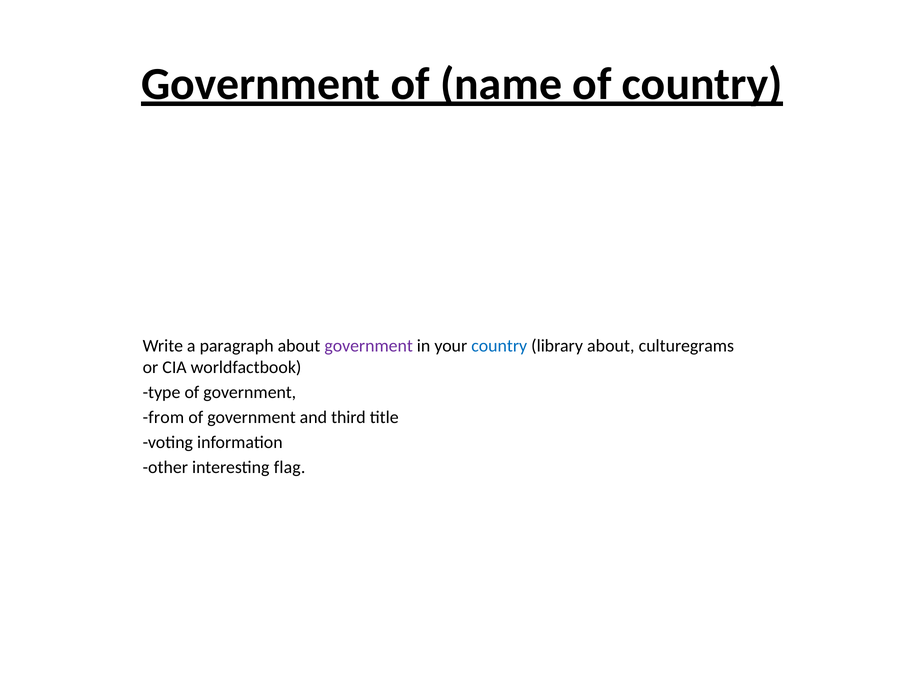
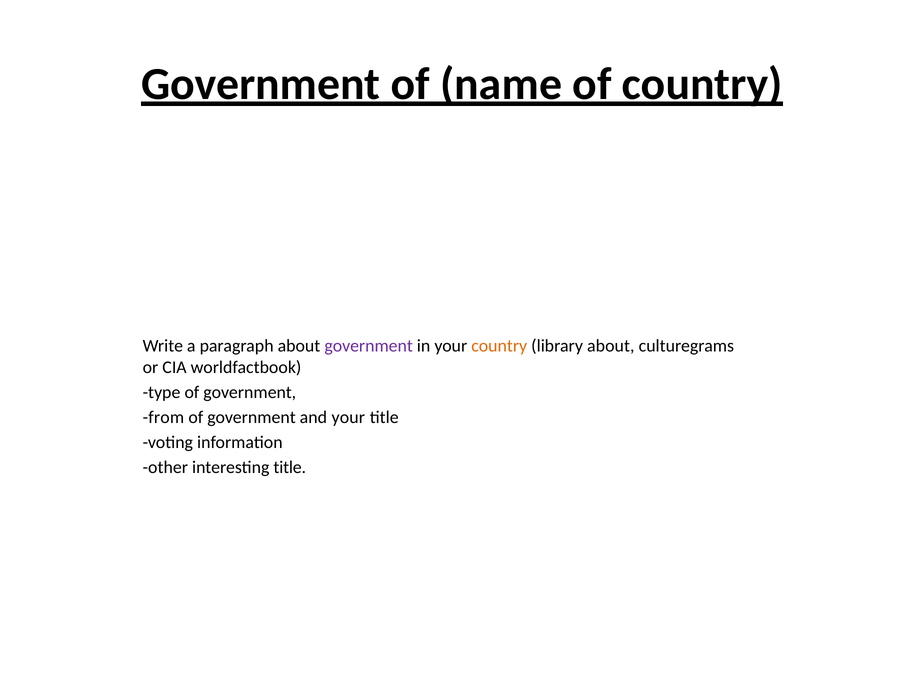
country at (499, 346) colour: blue -> orange
and third: third -> your
interesting flag: flag -> title
